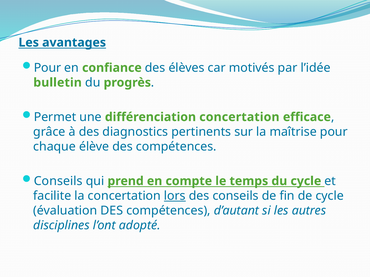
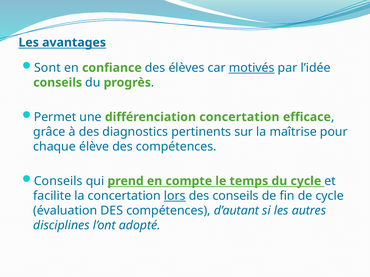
Pour at (47, 68): Pour -> Sont
motivés underline: none -> present
bulletin at (58, 83): bulletin -> conseils
